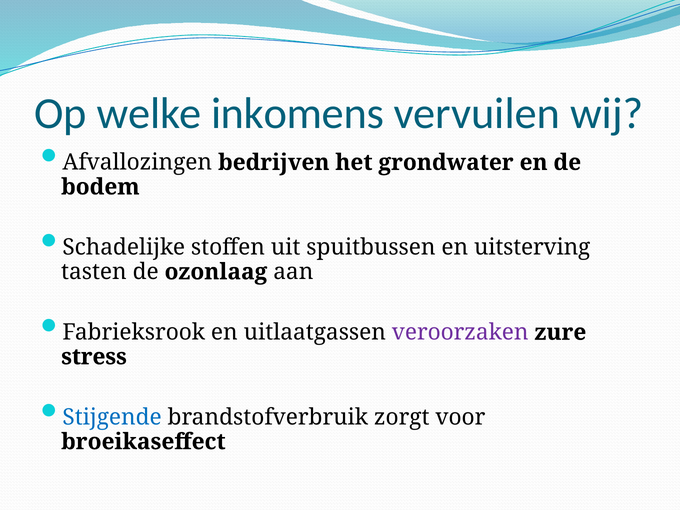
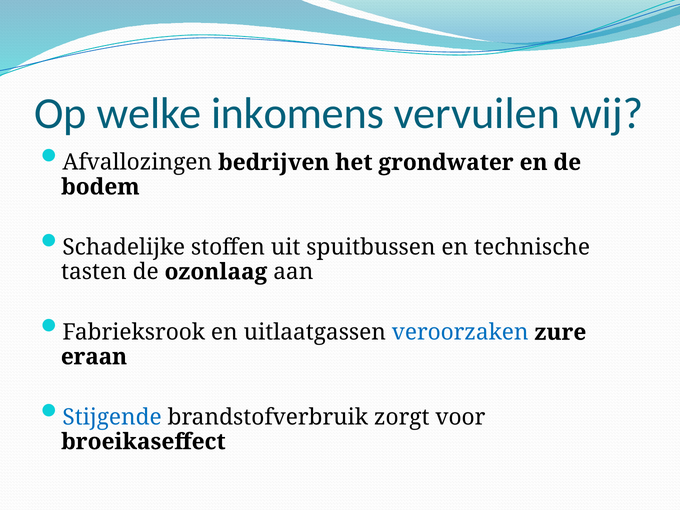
uitsterving: uitsterving -> technische
veroorzaken colour: purple -> blue
stress: stress -> eraan
